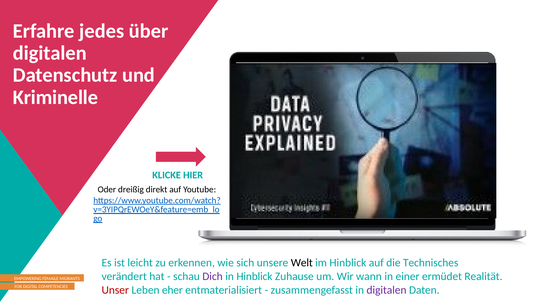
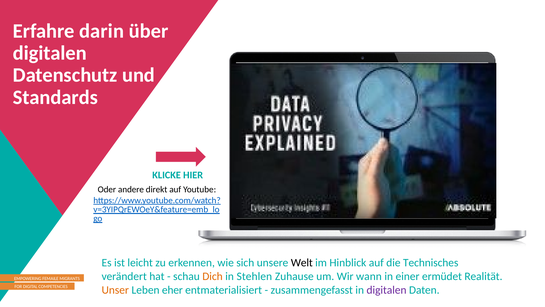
jedes: jedes -> darin
Kriminelle: Kriminelle -> Standards
dreißig: dreißig -> andere
Dich colour: purple -> orange
in Hinblick: Hinblick -> Stehlen
Unser colour: red -> orange
